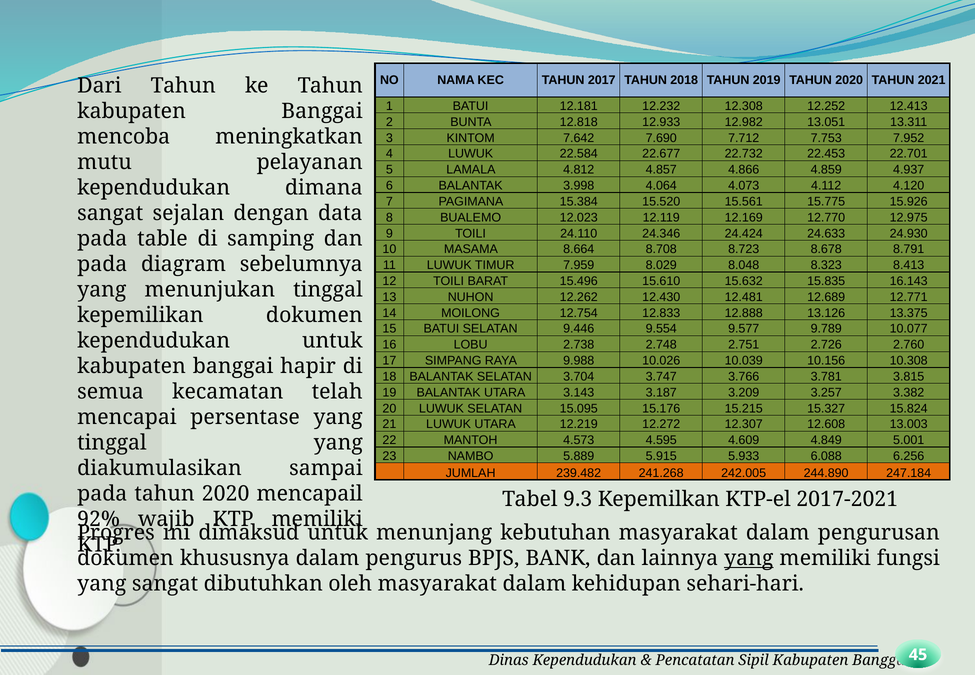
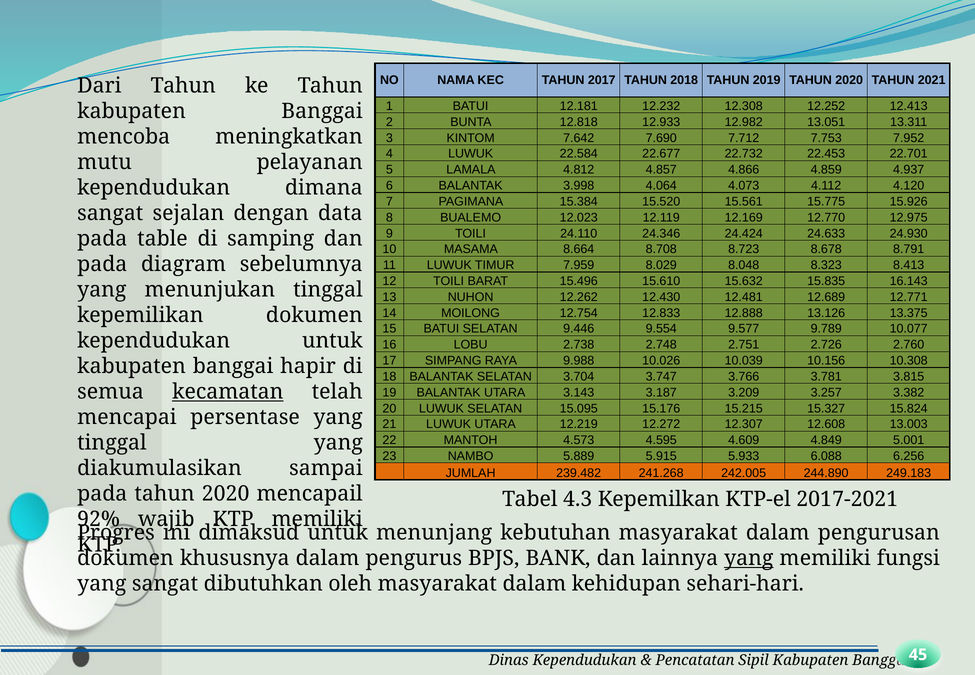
kecamatan underline: none -> present
247.184: 247.184 -> 249.183
9.3: 9.3 -> 4.3
